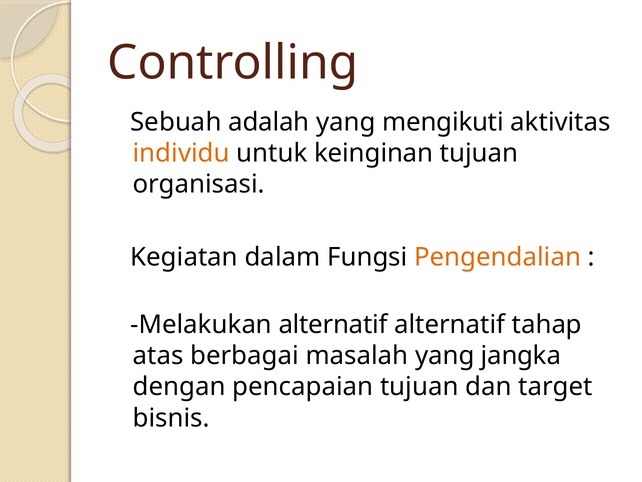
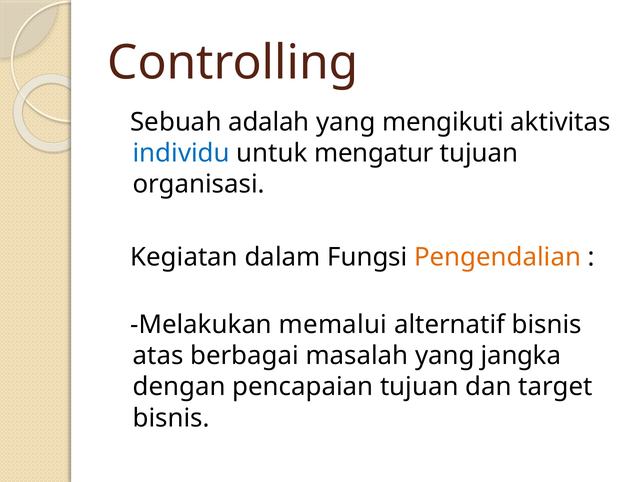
individu colour: orange -> blue
keinginan: keinginan -> mengatur
Melakukan alternatif: alternatif -> memalui
alternatif tahap: tahap -> bisnis
